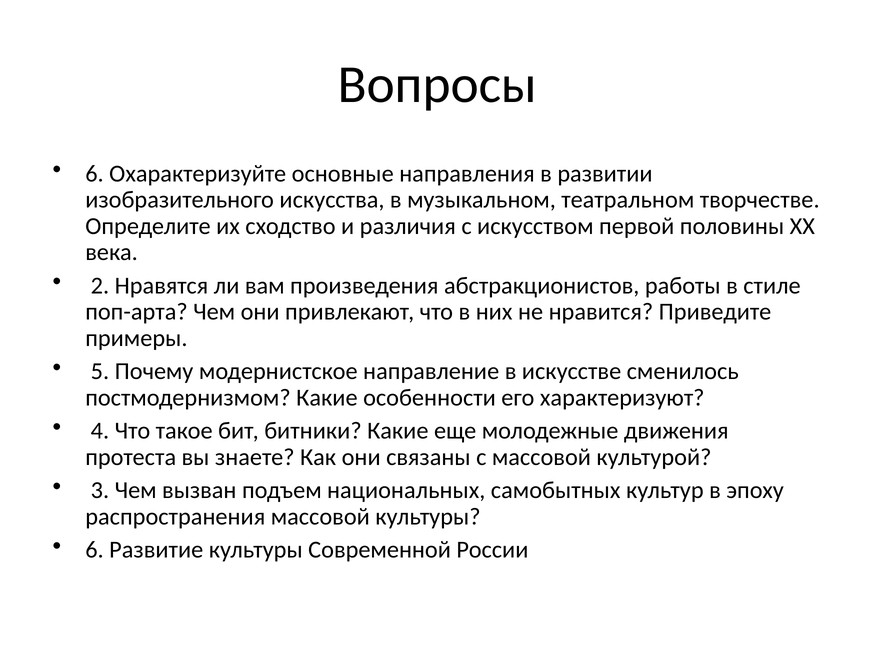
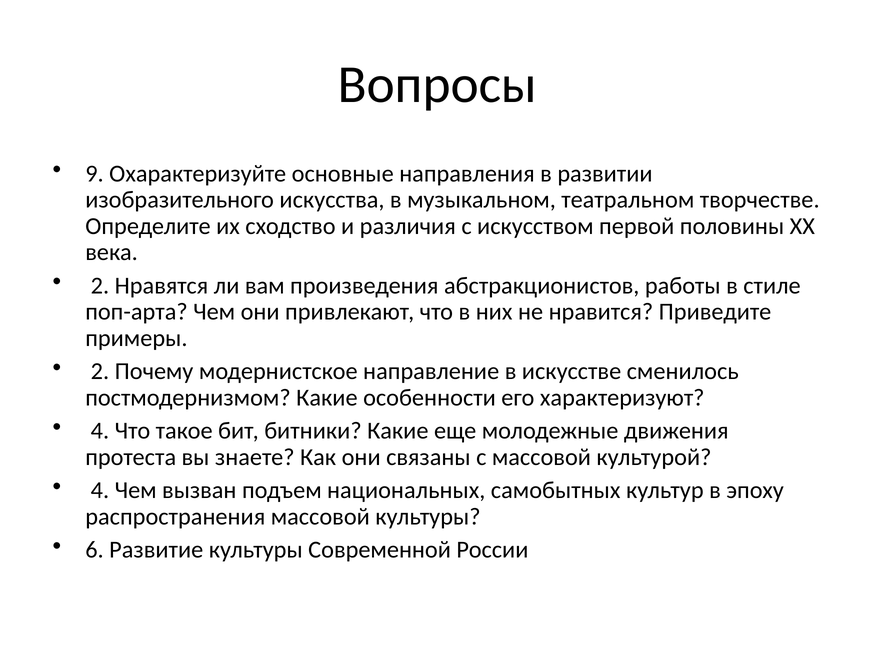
6 at (95, 174): 6 -> 9
5 at (100, 372): 5 -> 2
3 at (100, 491): 3 -> 4
